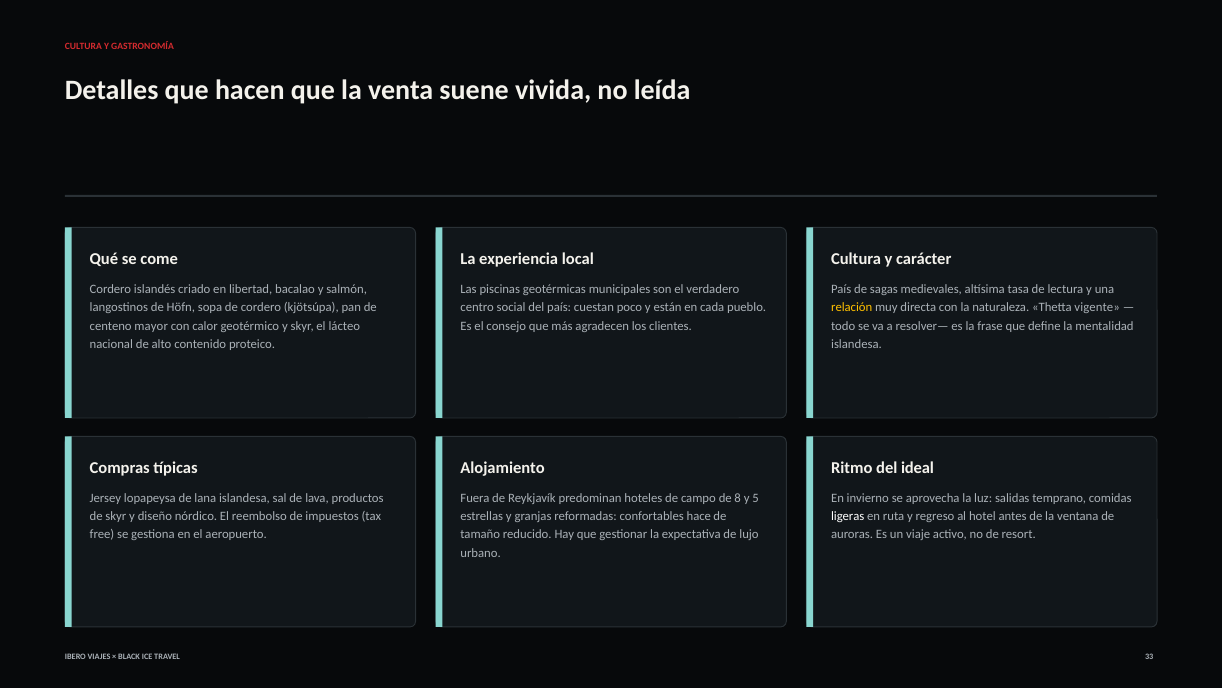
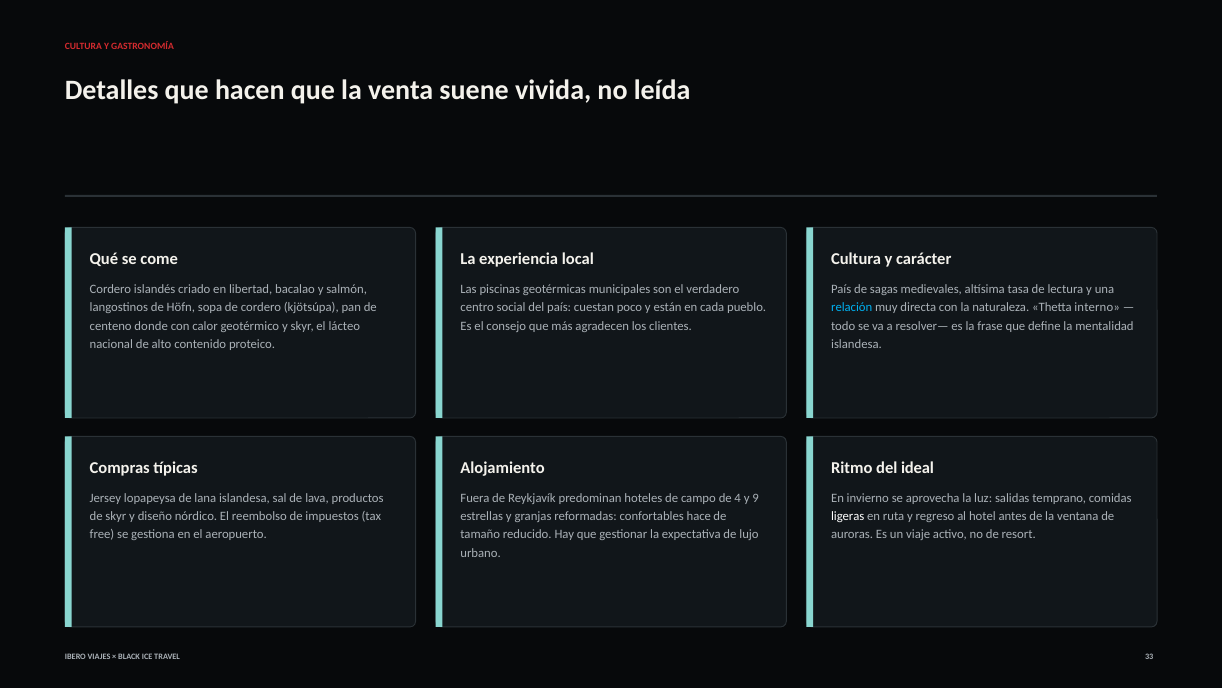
relación colour: yellow -> light blue
vigente: vigente -> interno
mayor: mayor -> donde
8: 8 -> 4
5: 5 -> 9
